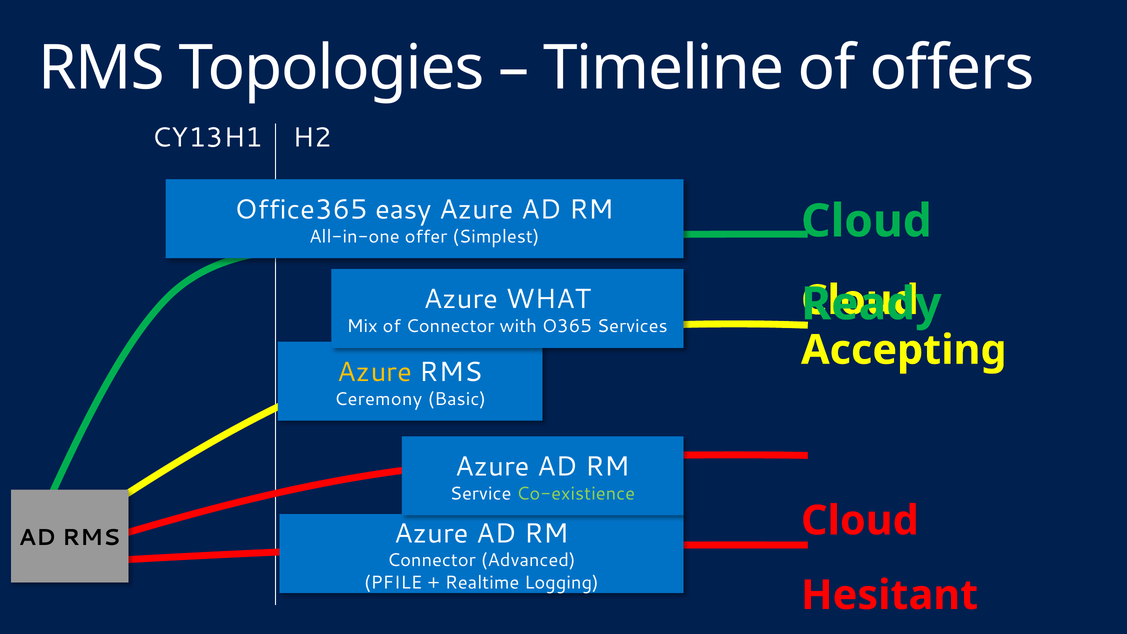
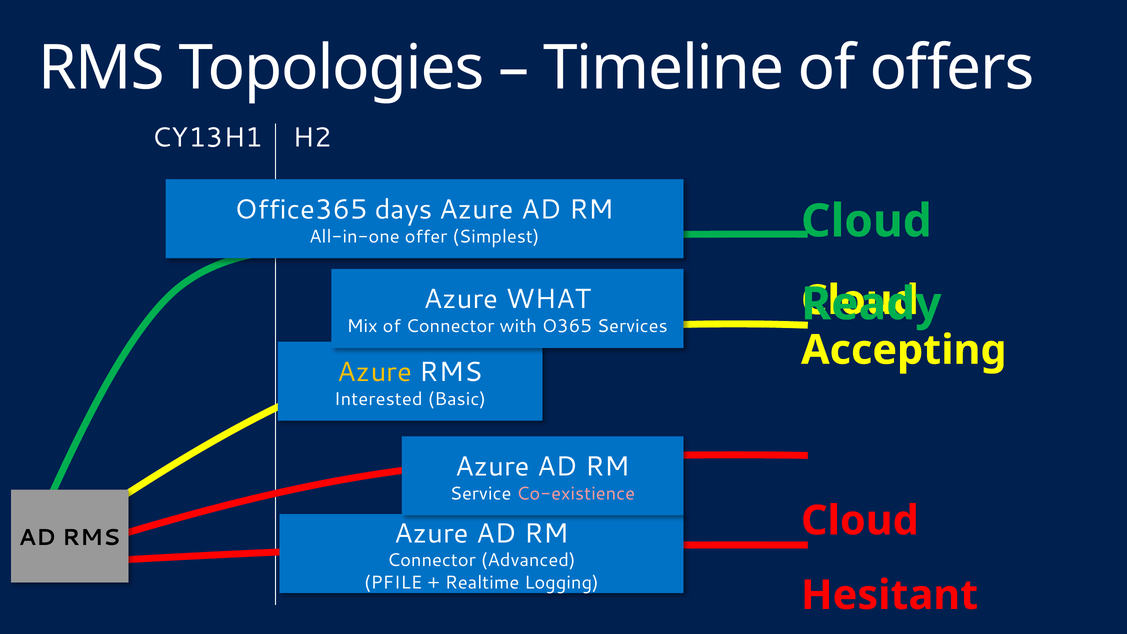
easy: easy -> days
Ceremony: Ceremony -> Interested
Co-existience colour: light green -> pink
